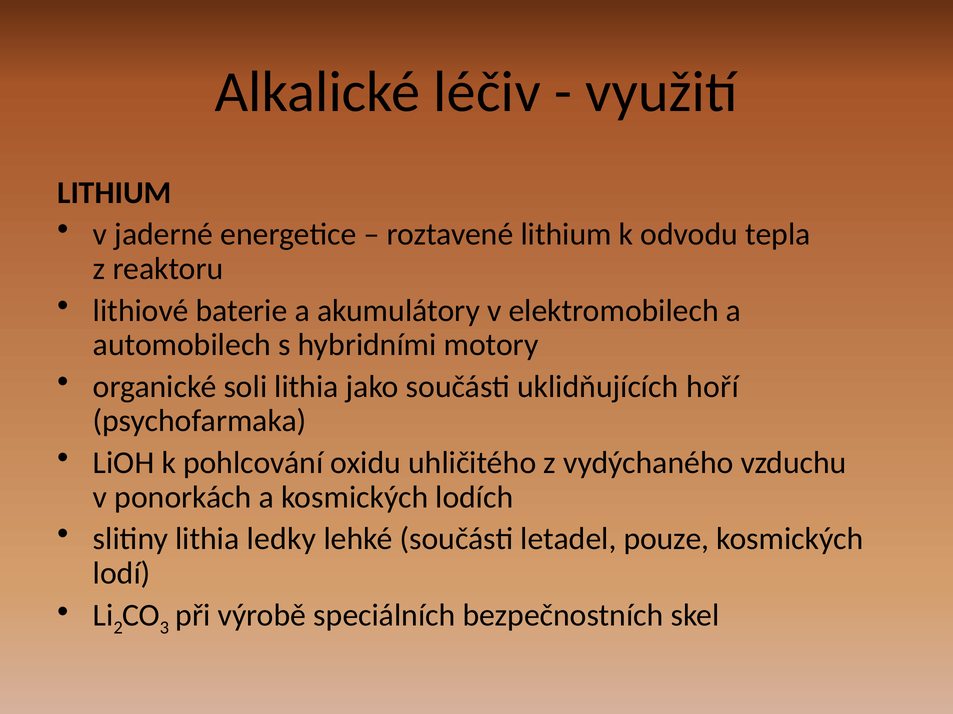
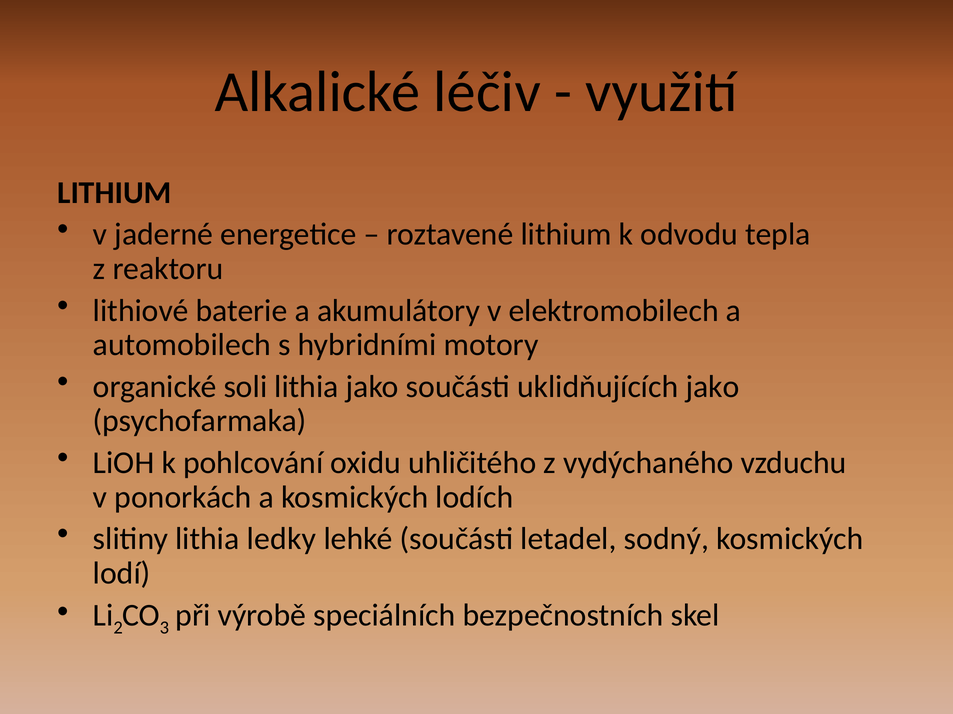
uklidňujících hoří: hoří -> jako
pouze: pouze -> sodný
